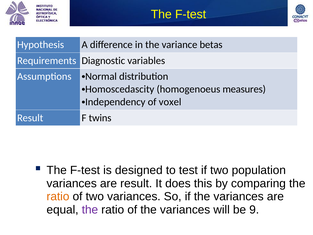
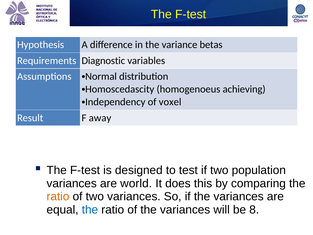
measures: measures -> achieving
twins: twins -> away
are result: result -> world
the at (90, 209) colour: purple -> blue
9: 9 -> 8
